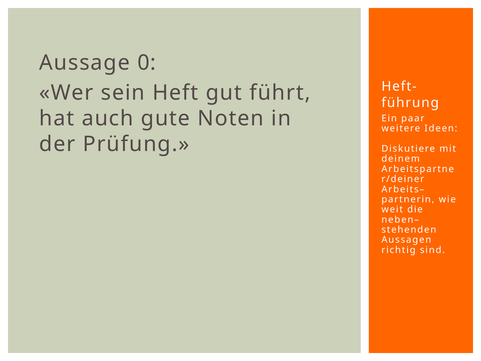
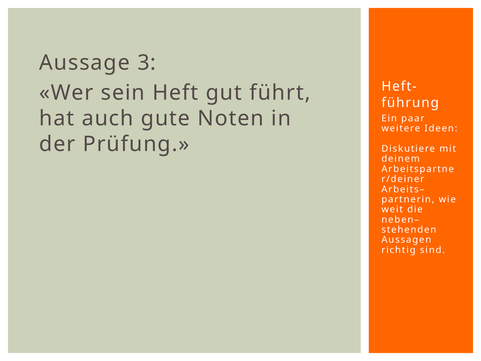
0: 0 -> 3
